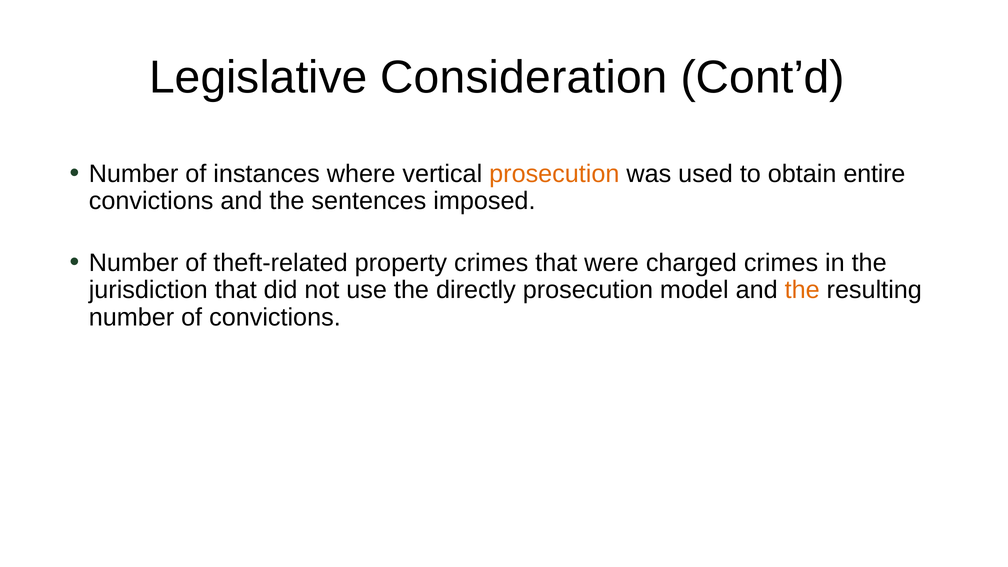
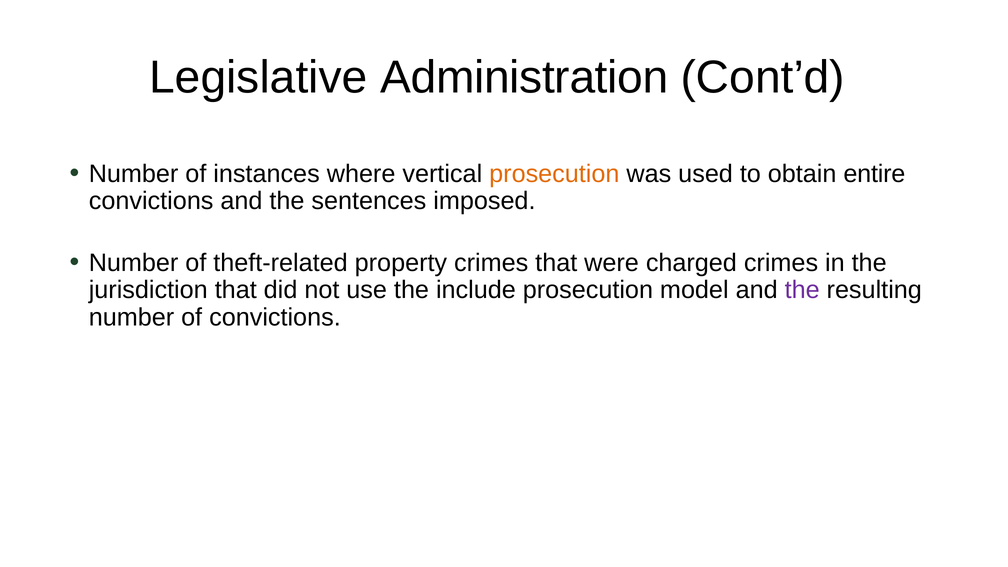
Consideration: Consideration -> Administration
directly: directly -> include
the at (802, 290) colour: orange -> purple
